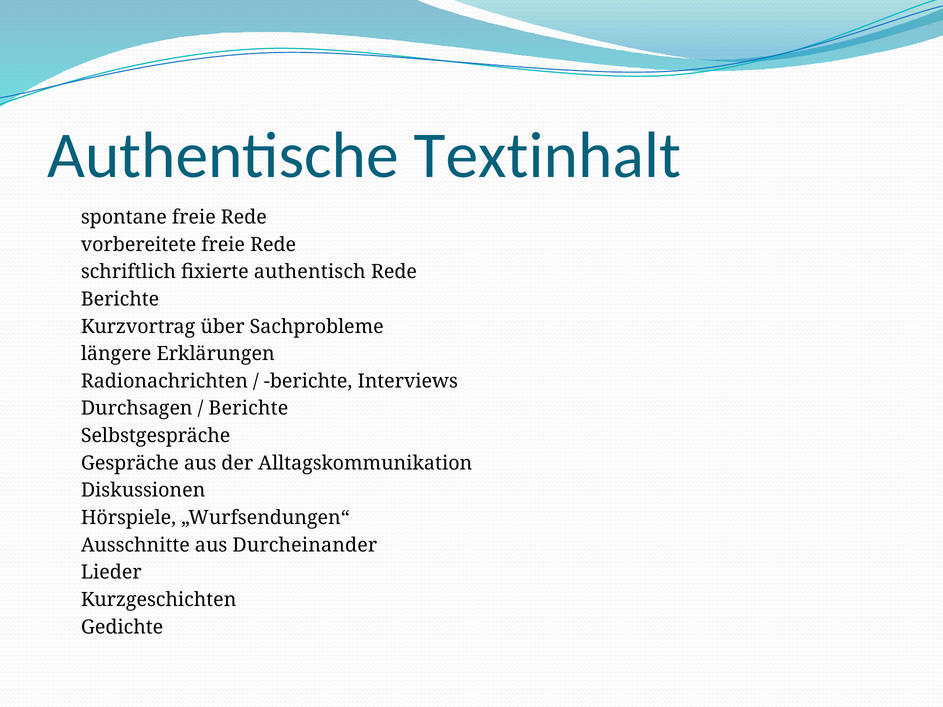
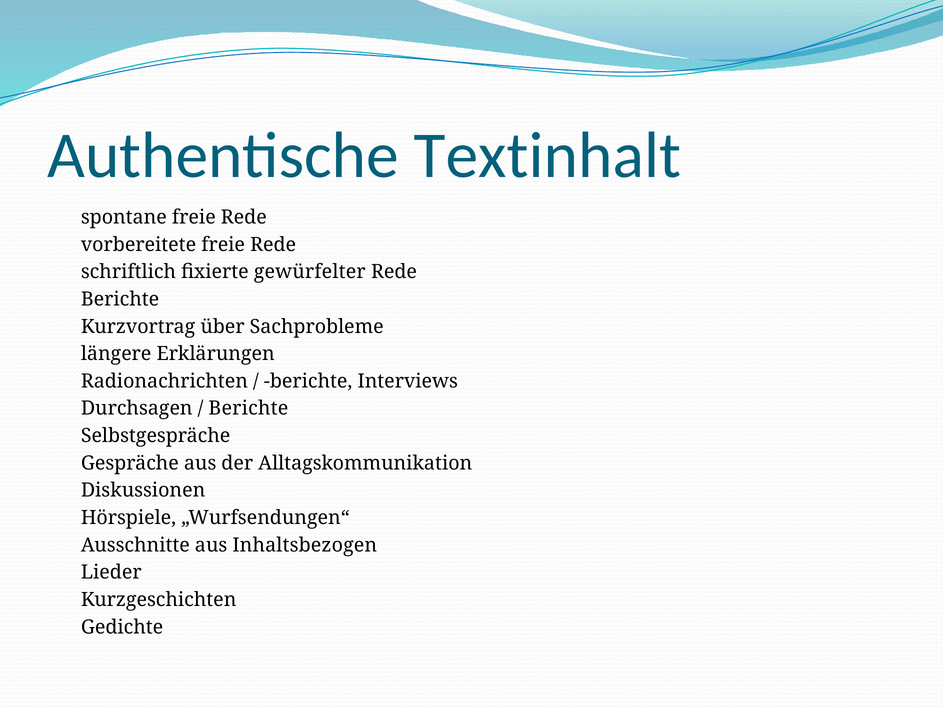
authentisch: authentisch -> gewürfelter
Durcheinander: Durcheinander -> Inhaltsbezogen
